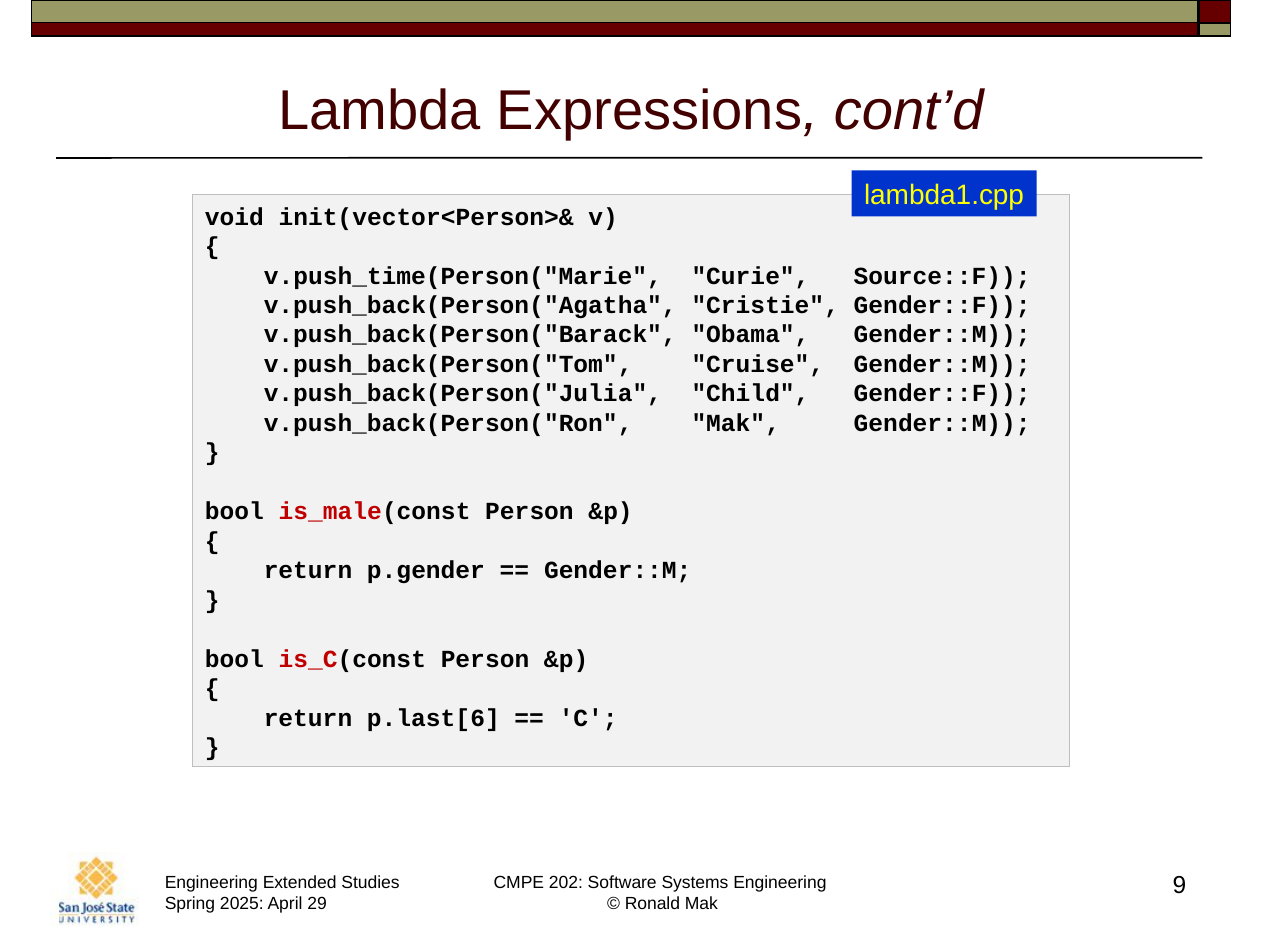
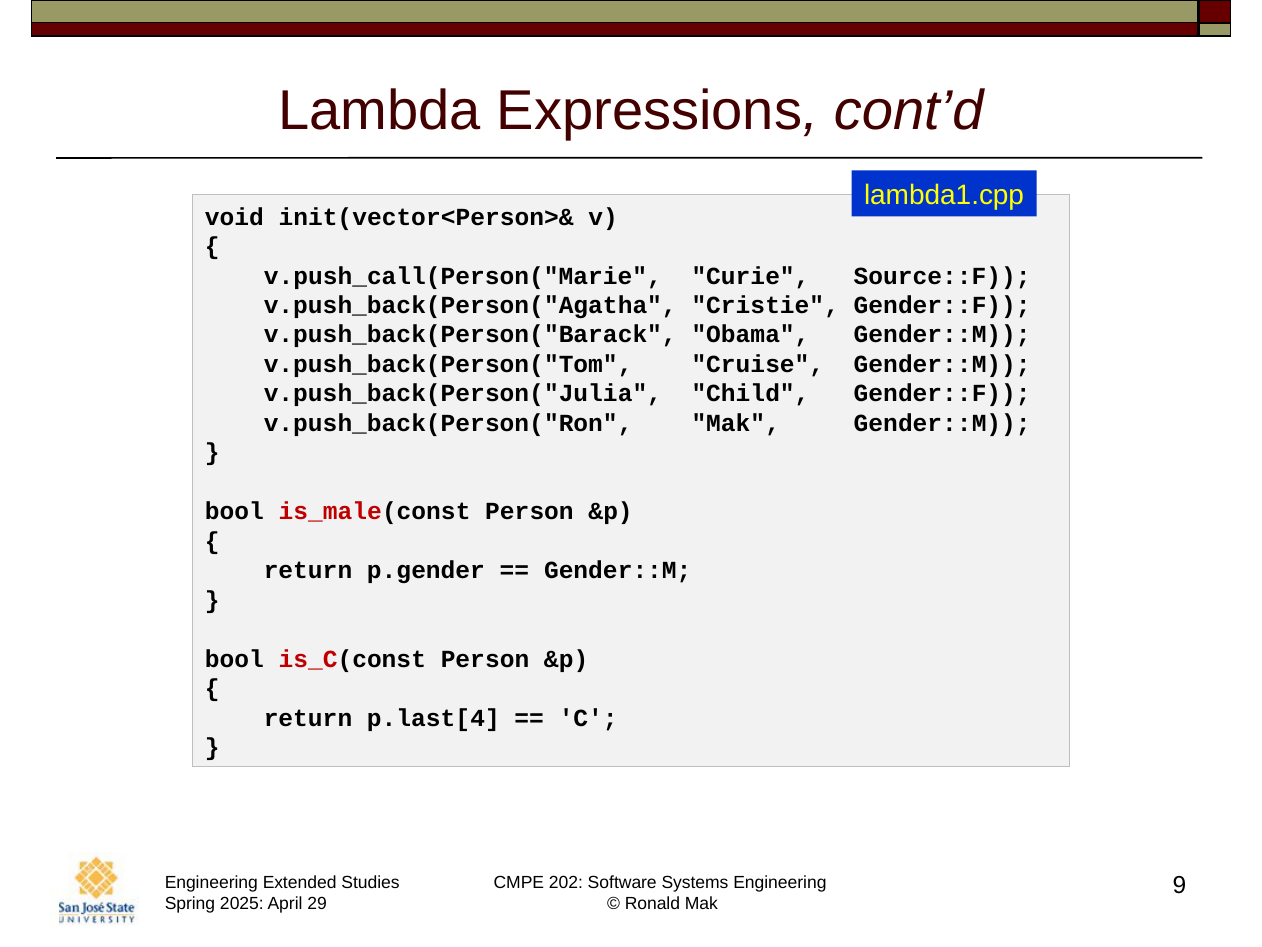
v.push_time(Person("Marie: v.push_time(Person("Marie -> v.push_call(Person("Marie
p.last[6: p.last[6 -> p.last[4
